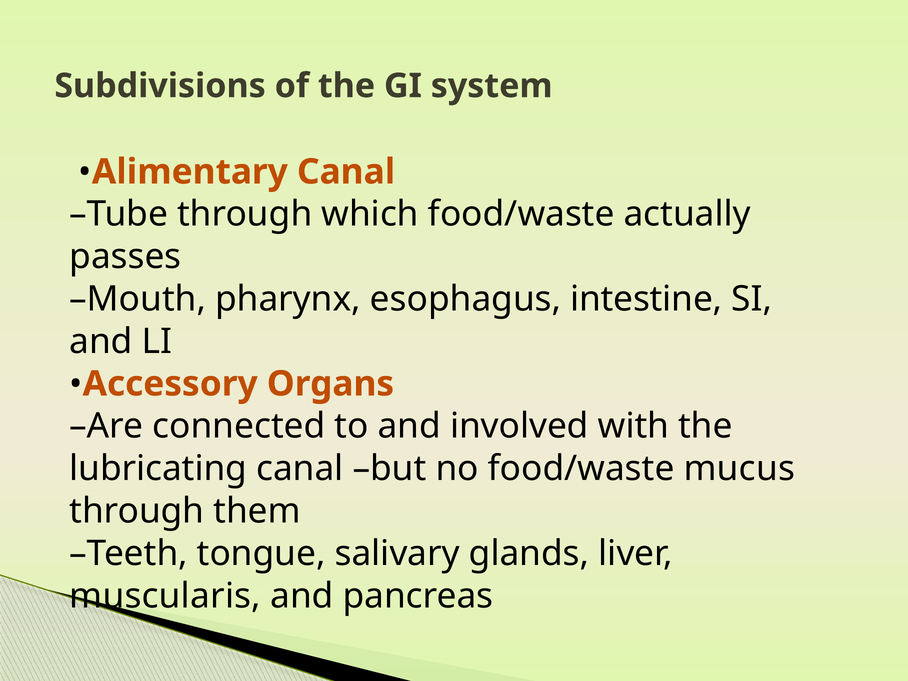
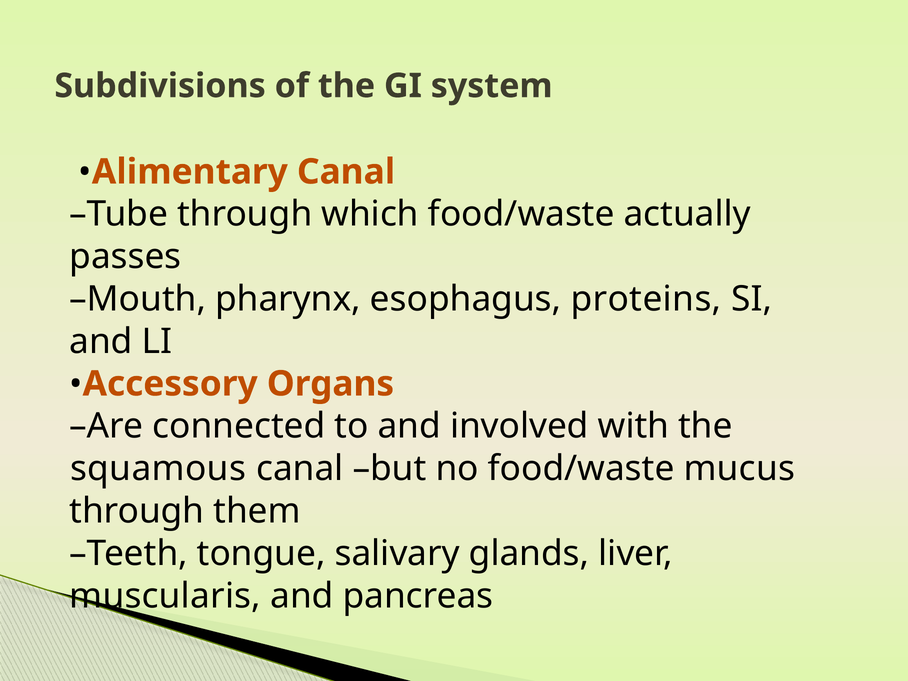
intestine: intestine -> proteins
lubricating: lubricating -> squamous
